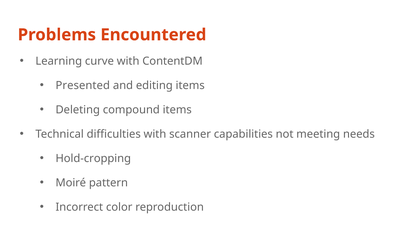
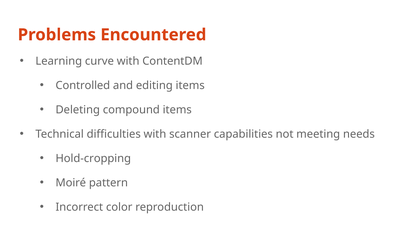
Presented: Presented -> Controlled
